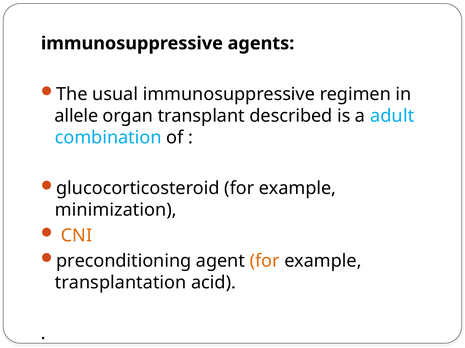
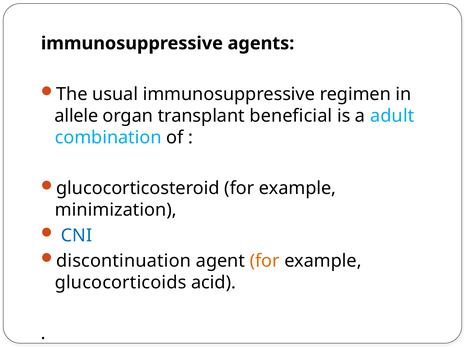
described: described -> beneficial
CNI colour: orange -> blue
preconditioning: preconditioning -> discontinuation
transplantation: transplantation -> glucocorticoids
